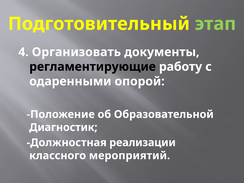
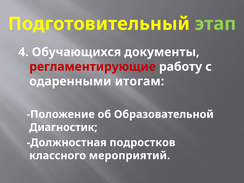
Организовать: Организовать -> Обучающихся
регламентирующие colour: black -> red
опорой: опорой -> итогам
реализации: реализации -> подростков
